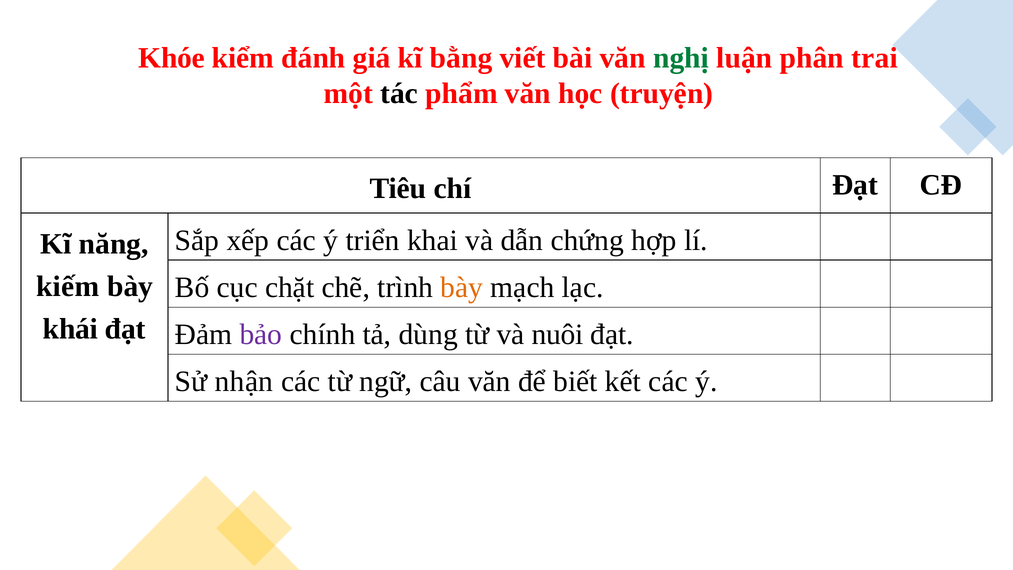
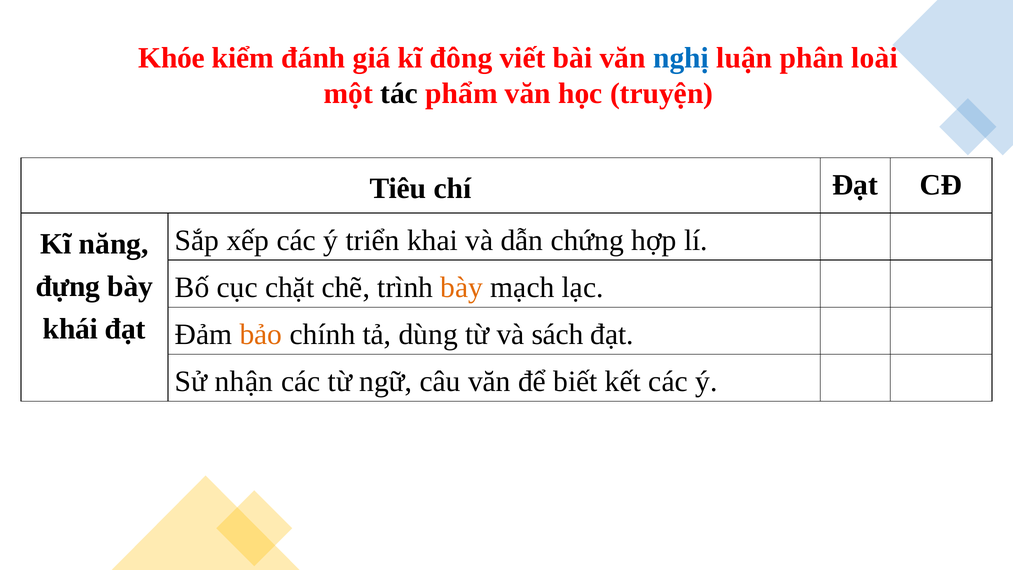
bằng: bằng -> đông
nghị colour: green -> blue
trai: trai -> loài
kiếm: kiếm -> đựng
bảo colour: purple -> orange
nuôi: nuôi -> sách
